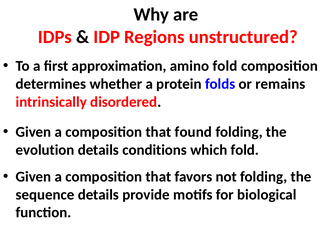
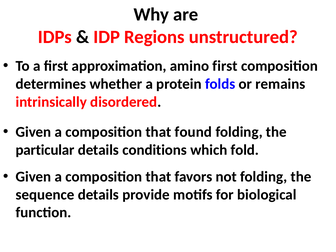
amino fold: fold -> first
evolution: evolution -> particular
